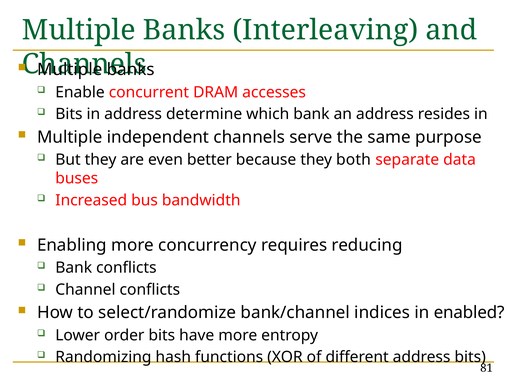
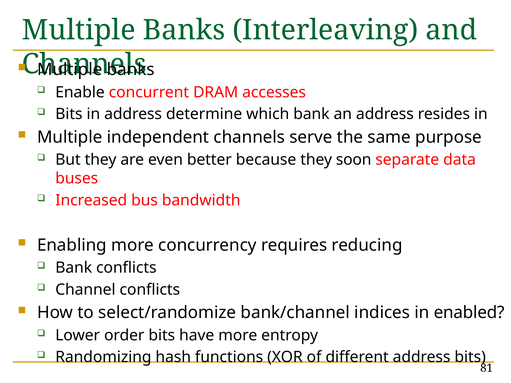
both: both -> soon
